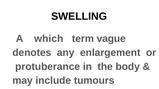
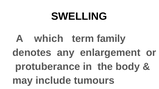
vague: vague -> family
